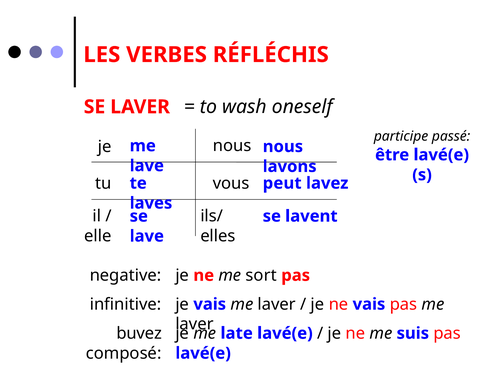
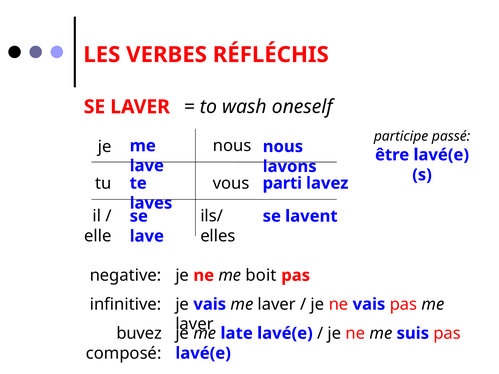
peut: peut -> parti
sort: sort -> boit
